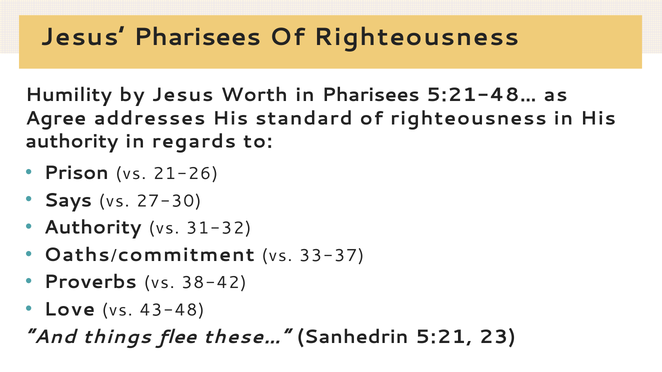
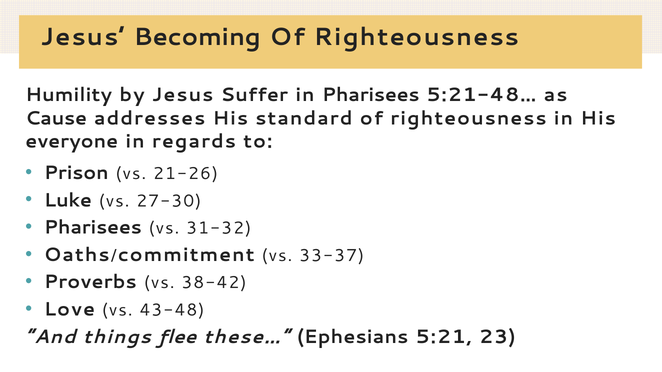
Jesus Pharisees: Pharisees -> Becoming
Worth: Worth -> Suffer
Agree: Agree -> Cause
authority at (72, 142): authority -> everyone
Says: Says -> Luke
Authority at (93, 228): Authority -> Pharisees
Sanhedrin: Sanhedrin -> Ephesians
